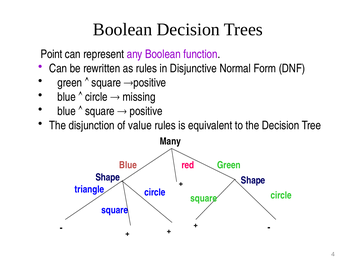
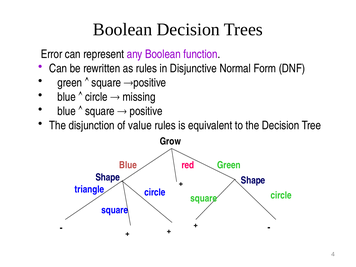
Point: Point -> Error
Many: Many -> Grow
